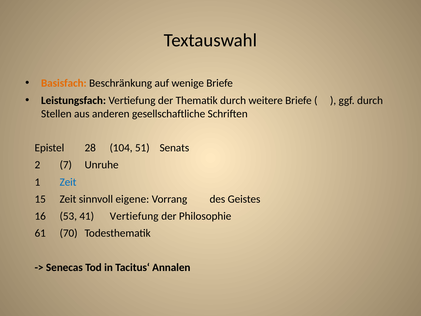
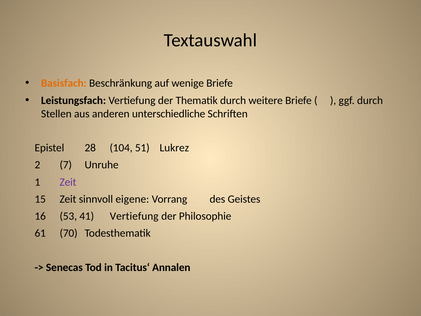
gesellschaftliche: gesellschaftliche -> unterschiedliche
Senats: Senats -> Lukrez
Zeit at (68, 182) colour: blue -> purple
